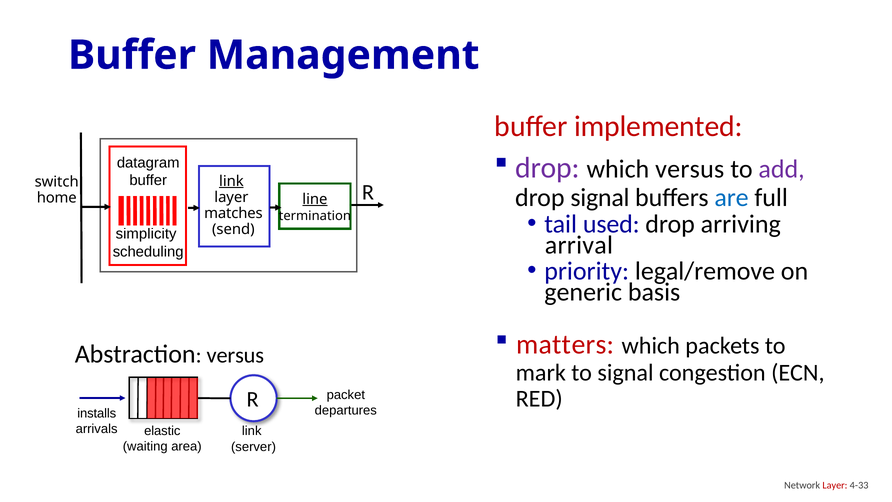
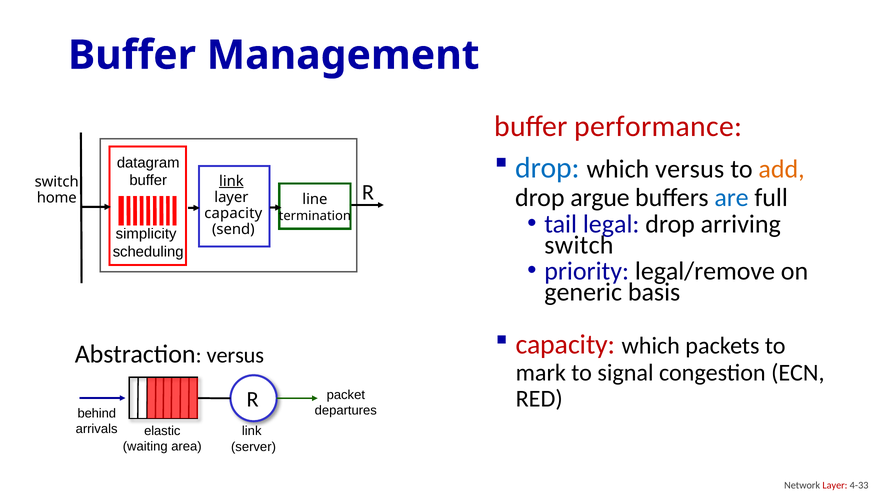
implemented: implemented -> performance
drop at (547, 168) colour: purple -> blue
add colour: purple -> orange
drop signal: signal -> argue
line underline: present -> none
matches at (233, 213): matches -> capacity
used: used -> legal
arrival at (579, 245): arrival -> switch
matters at (565, 344): matters -> capacity
installs: installs -> behind
